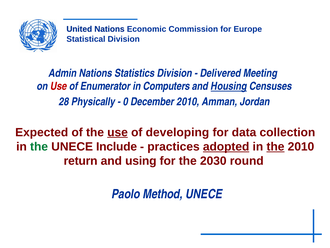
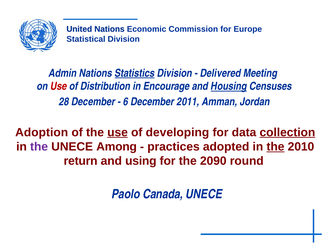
Statistics underline: none -> present
Enumerator: Enumerator -> Distribution
Computers: Computers -> Encourage
28 Physically: Physically -> December
0: 0 -> 6
December 2010: 2010 -> 2011
Expected: Expected -> Adoption
collection underline: none -> present
the at (39, 146) colour: green -> purple
Include: Include -> Among
adopted underline: present -> none
2030: 2030 -> 2090
Method: Method -> Canada
